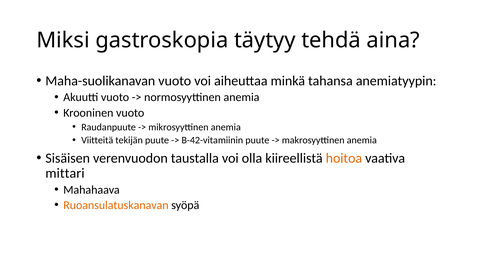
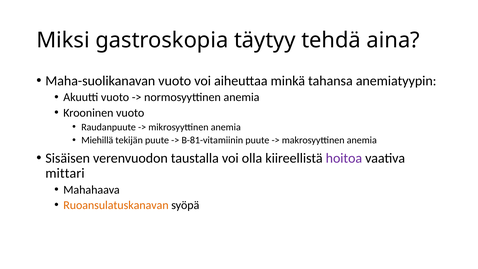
Viitteitä: Viitteitä -> Miehillä
B-42-vitamiinin: B-42-vitamiinin -> B-81-vitamiinin
hoitoa colour: orange -> purple
